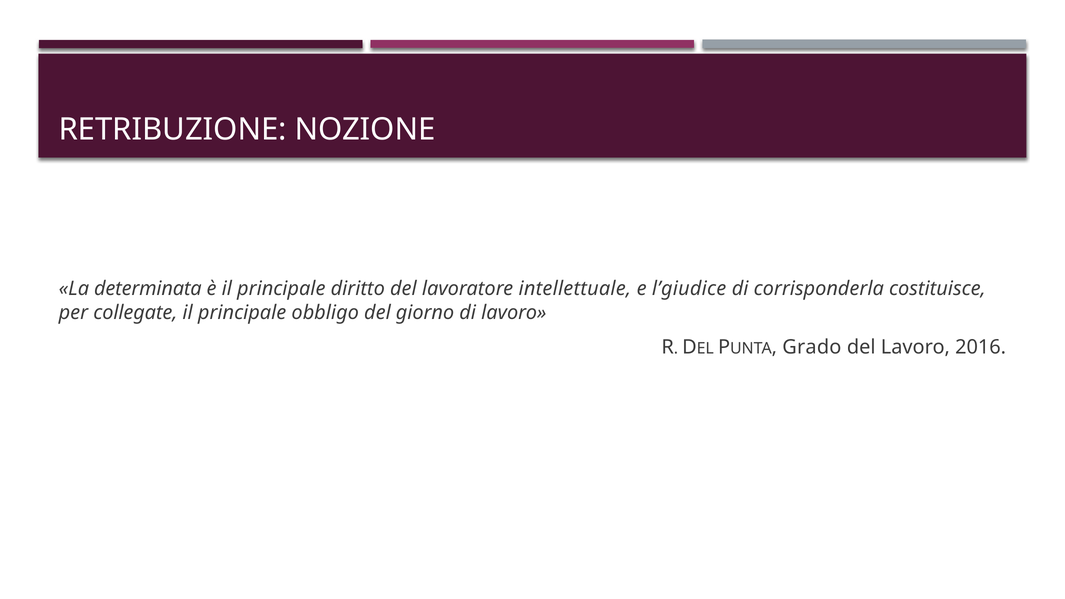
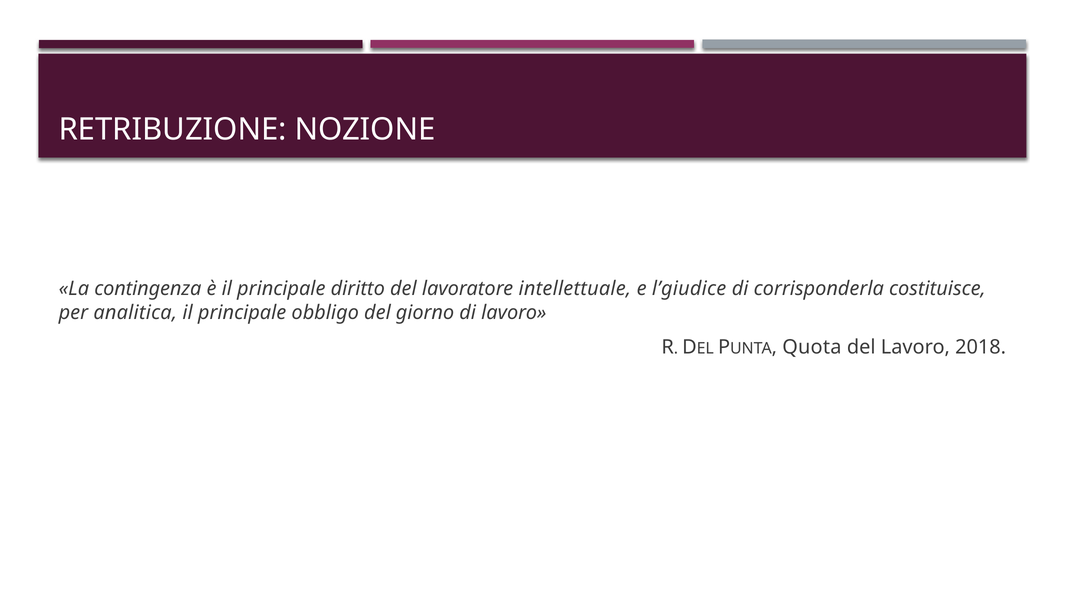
determinata: determinata -> contingenza
collegate: collegate -> analitica
Grado: Grado -> Quota
2016: 2016 -> 2018
